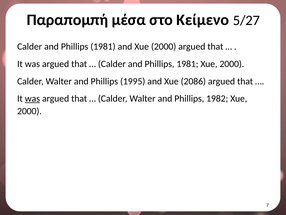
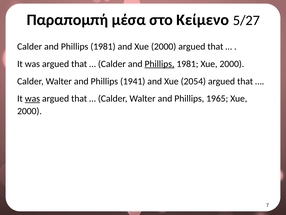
Phillips at (159, 64) underline: none -> present
1995: 1995 -> 1941
2086: 2086 -> 2054
1982: 1982 -> 1965
